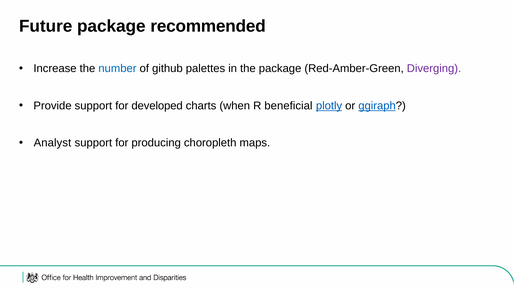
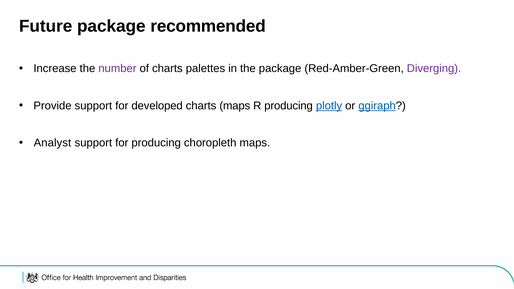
number colour: blue -> purple
of github: github -> charts
charts when: when -> maps
R beneficial: beneficial -> producing
